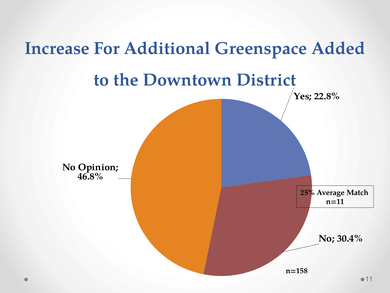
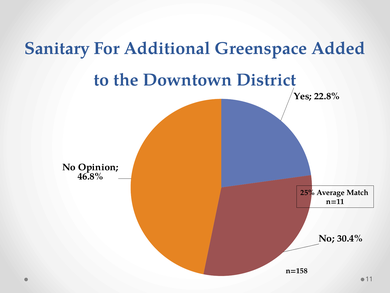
Increase: Increase -> Sanitary
